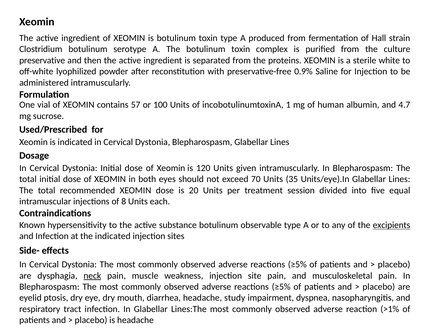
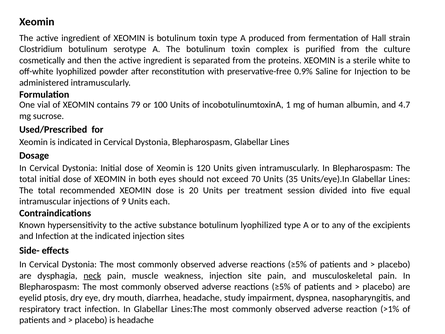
preservative: preservative -> cosmetically
57: 57 -> 79
8: 8 -> 9
botulinum observable: observable -> lyophilized
excipients underline: present -> none
